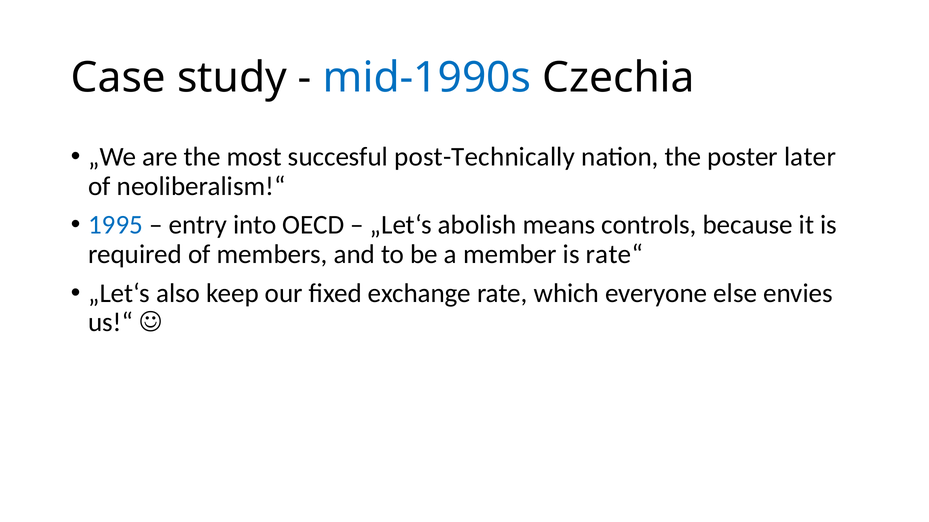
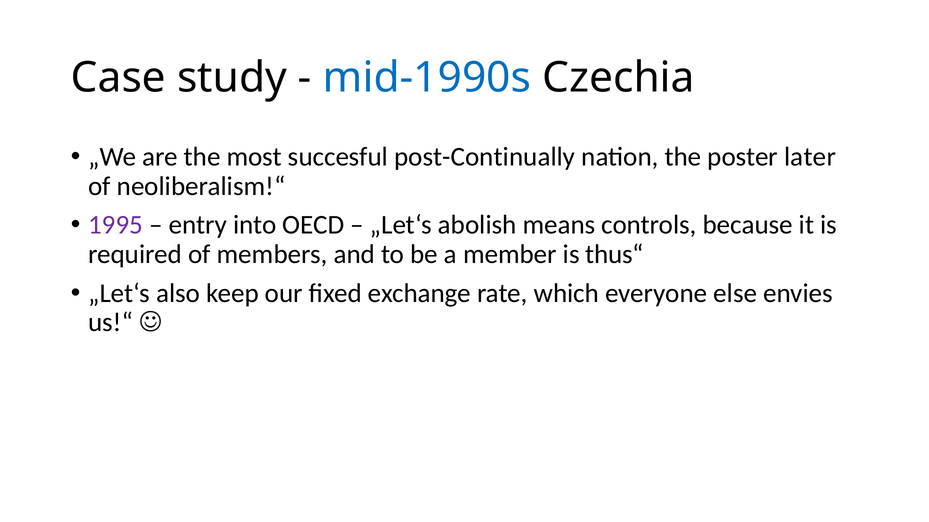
post-Technically: post-Technically -> post-Continually
1995 colour: blue -> purple
rate“: rate“ -> thus“
